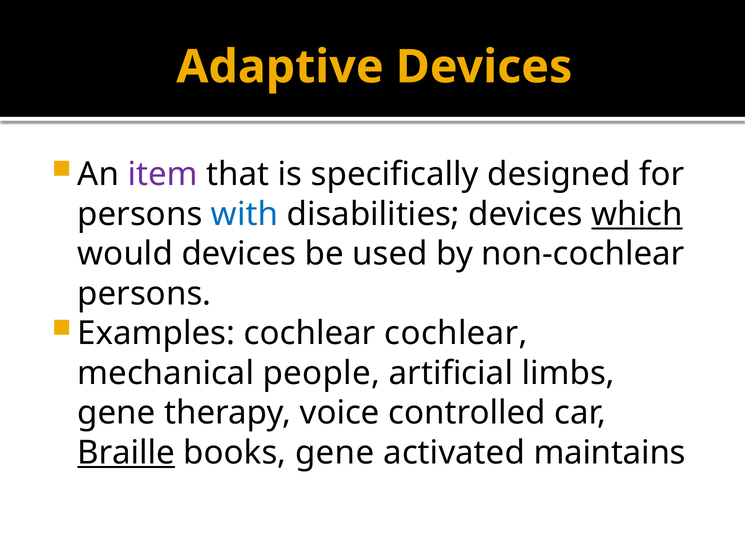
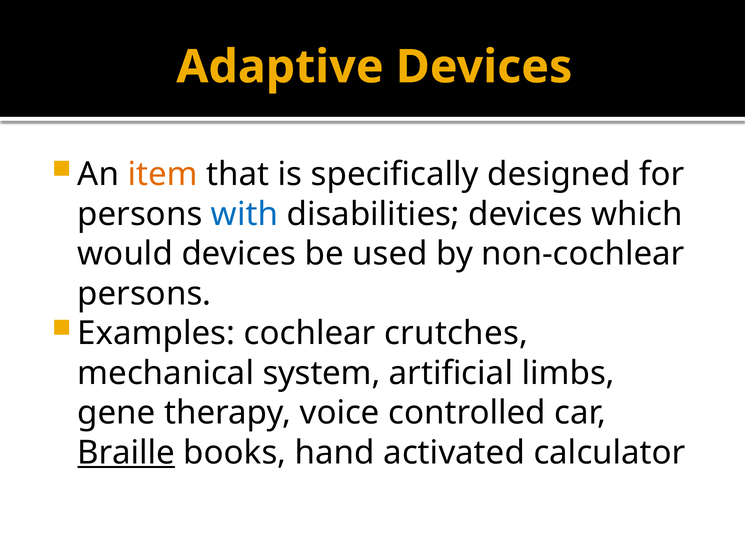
item colour: purple -> orange
which underline: present -> none
cochlear cochlear: cochlear -> crutches
people: people -> system
books gene: gene -> hand
maintains: maintains -> calculator
